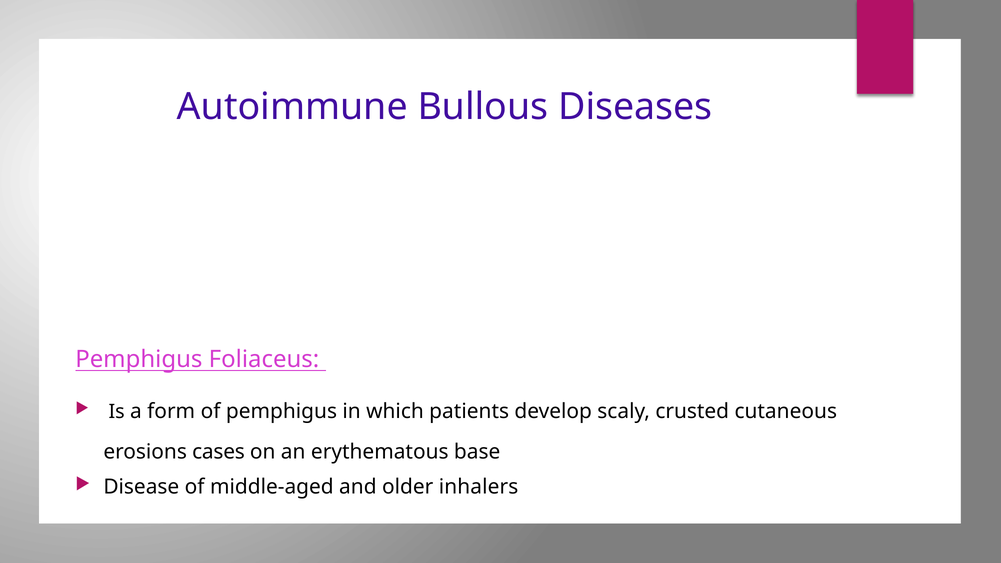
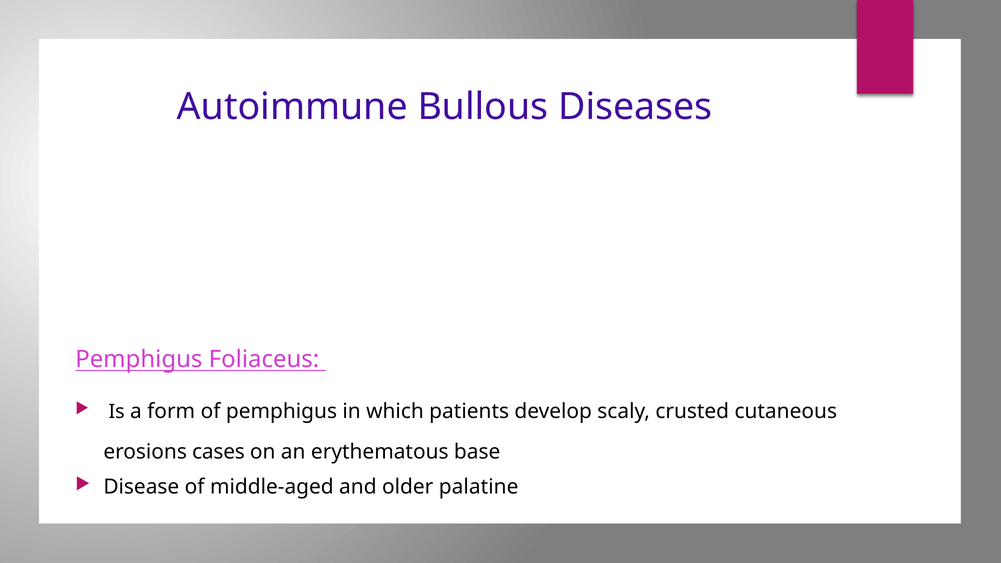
inhalers: inhalers -> palatine
